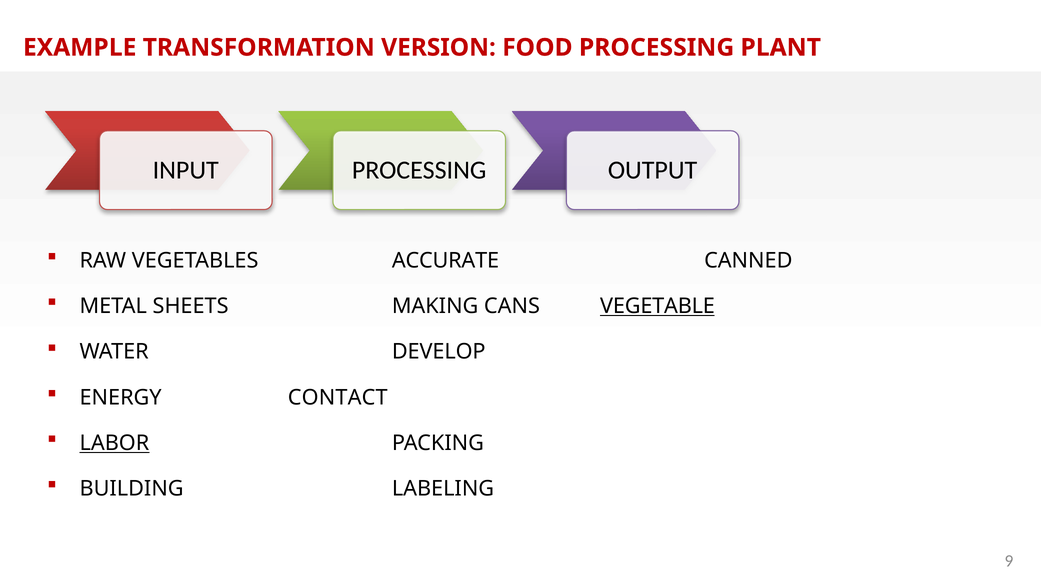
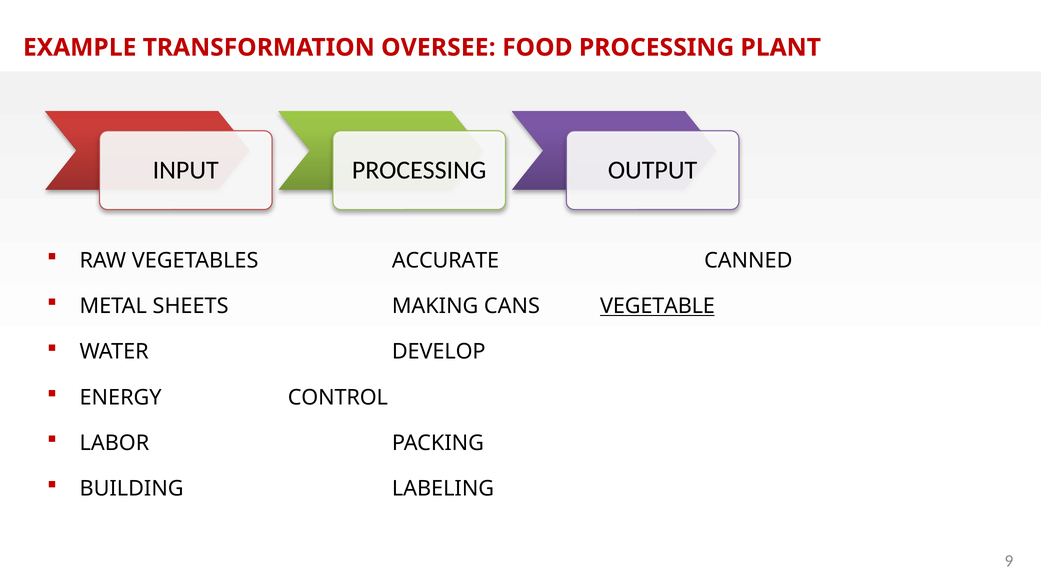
VERSION: VERSION -> OVERSEE
CONTACT: CONTACT -> CONTROL
LABOR underline: present -> none
